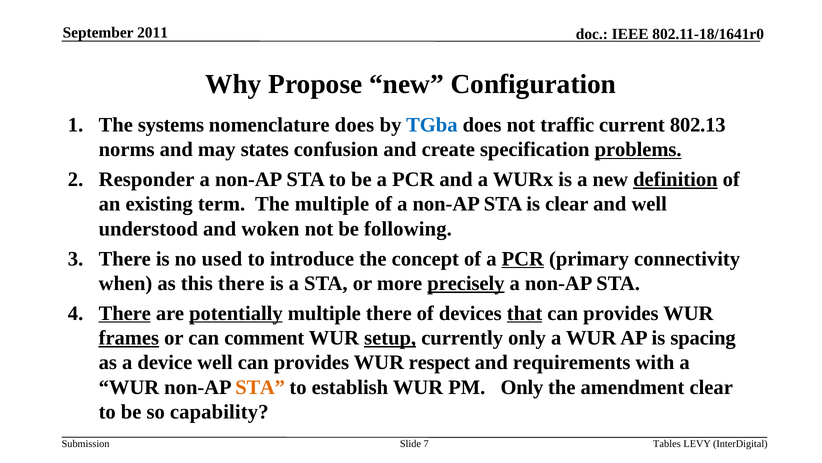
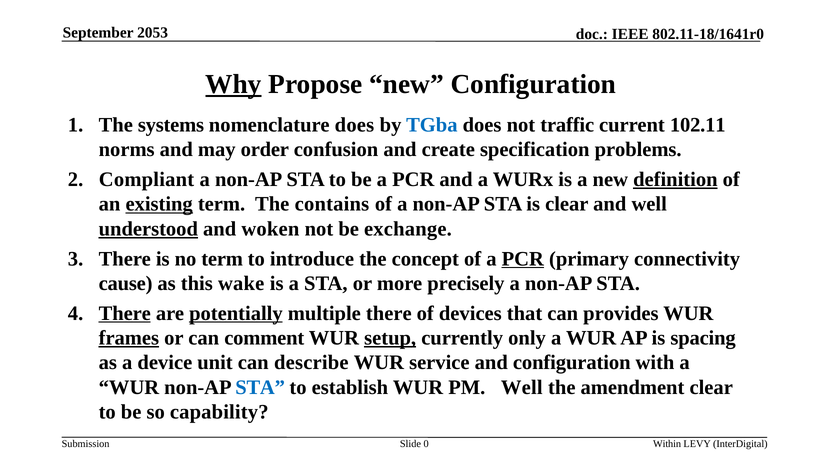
2011: 2011 -> 2053
Why underline: none -> present
802.13: 802.13 -> 102.11
states: states -> order
problems underline: present -> none
Responder: Responder -> Compliant
existing underline: none -> present
The multiple: multiple -> contains
understood underline: none -> present
following: following -> exchange
no used: used -> term
when: when -> cause
this there: there -> wake
precisely underline: present -> none
that underline: present -> none
device well: well -> unit
provides at (311, 362): provides -> describe
respect: respect -> service
and requirements: requirements -> configuration
STA at (260, 387) colour: orange -> blue
PM Only: Only -> Well
7: 7 -> 0
Tables: Tables -> Within
